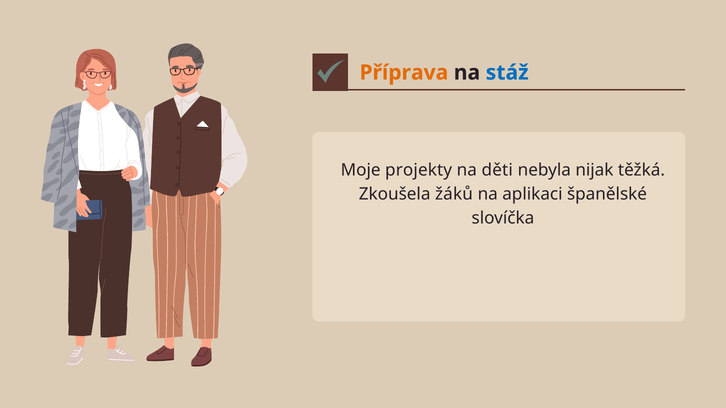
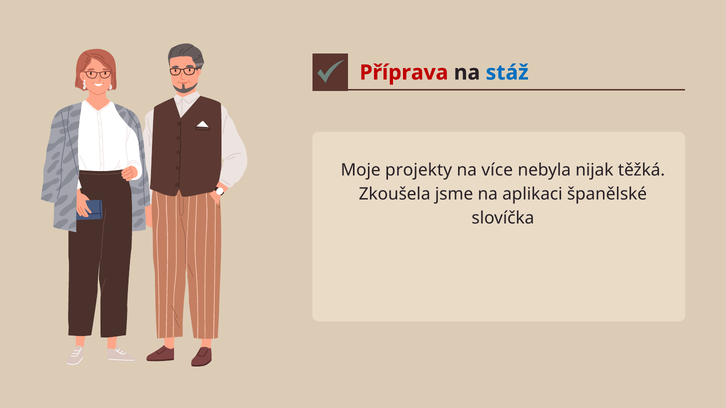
Příprava colour: orange -> red
děti: děti -> více
žáků: žáků -> jsme
